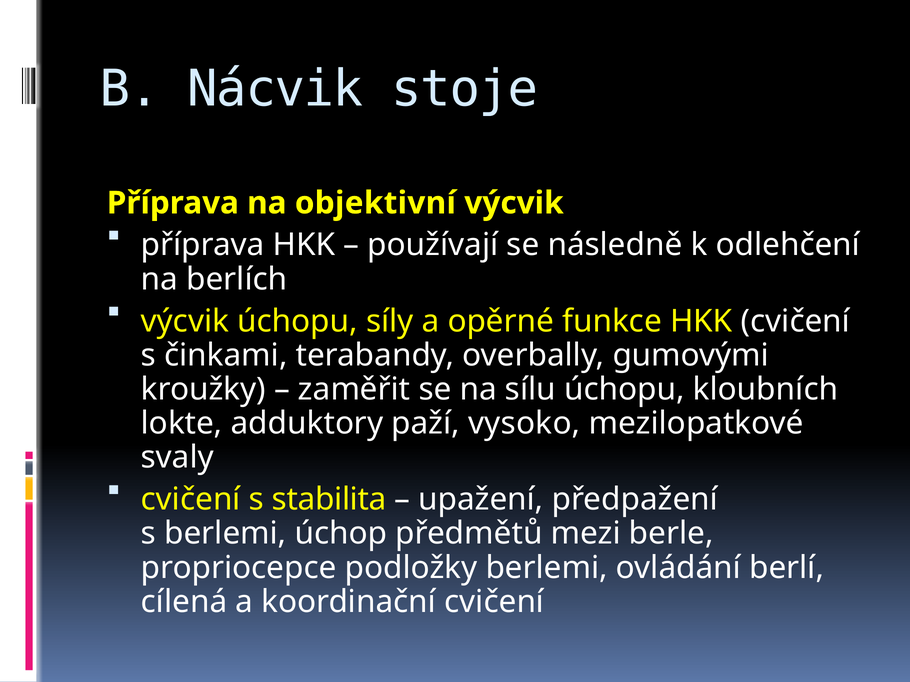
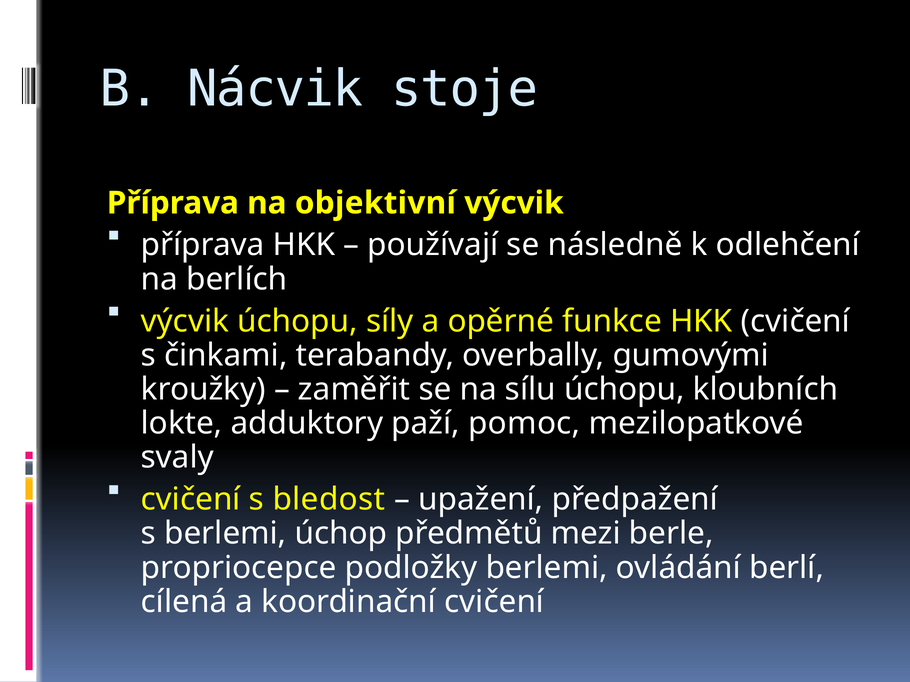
vysoko: vysoko -> pomoc
stabilita: stabilita -> bledost
